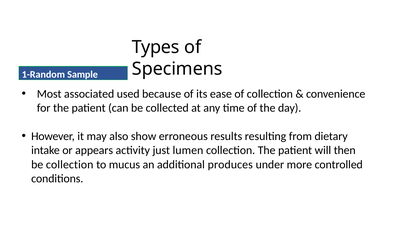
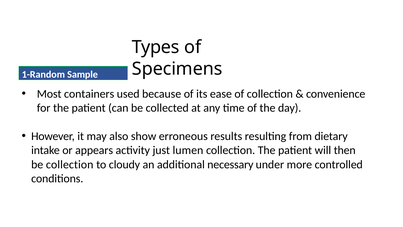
associated: associated -> containers
mucus: mucus -> cloudy
produces: produces -> necessary
